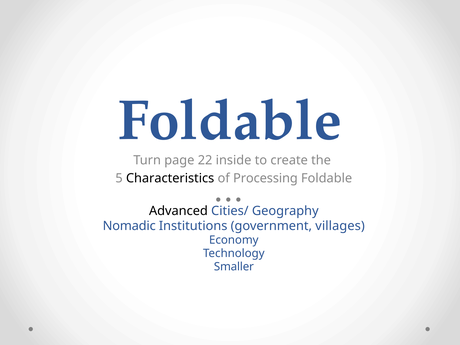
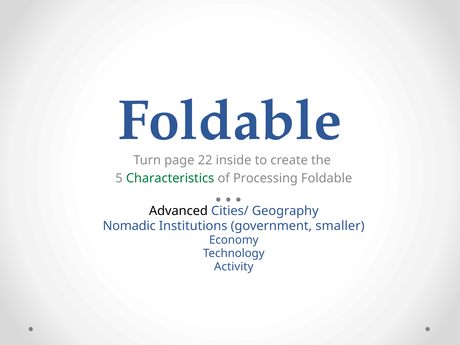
Characteristics colour: black -> green
villages: villages -> smaller
Smaller: Smaller -> Activity
